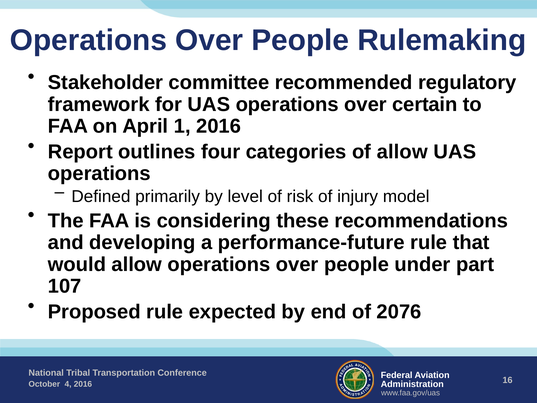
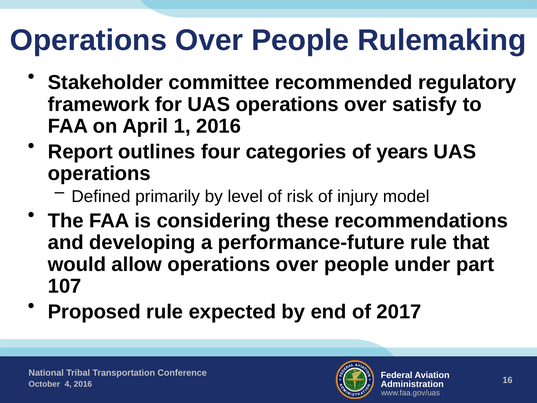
certain: certain -> satisfy
of allow: allow -> years
2076: 2076 -> 2017
